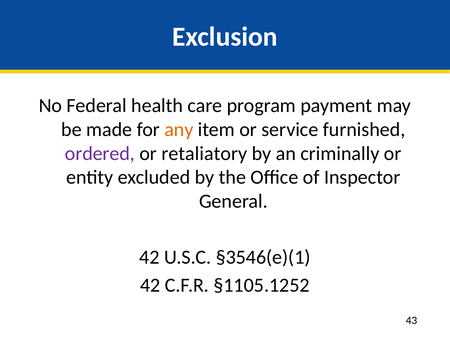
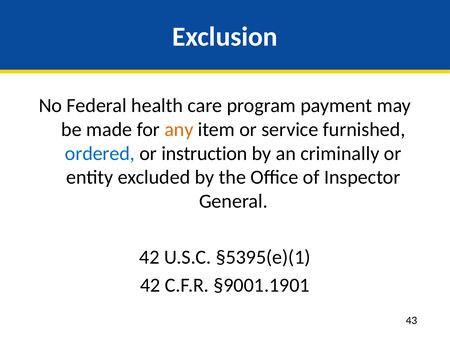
ordered colour: purple -> blue
retaliatory: retaliatory -> instruction
§3546(e)(1: §3546(e)(1 -> §5395(e)(1
§1105.1252: §1105.1252 -> §9001.1901
